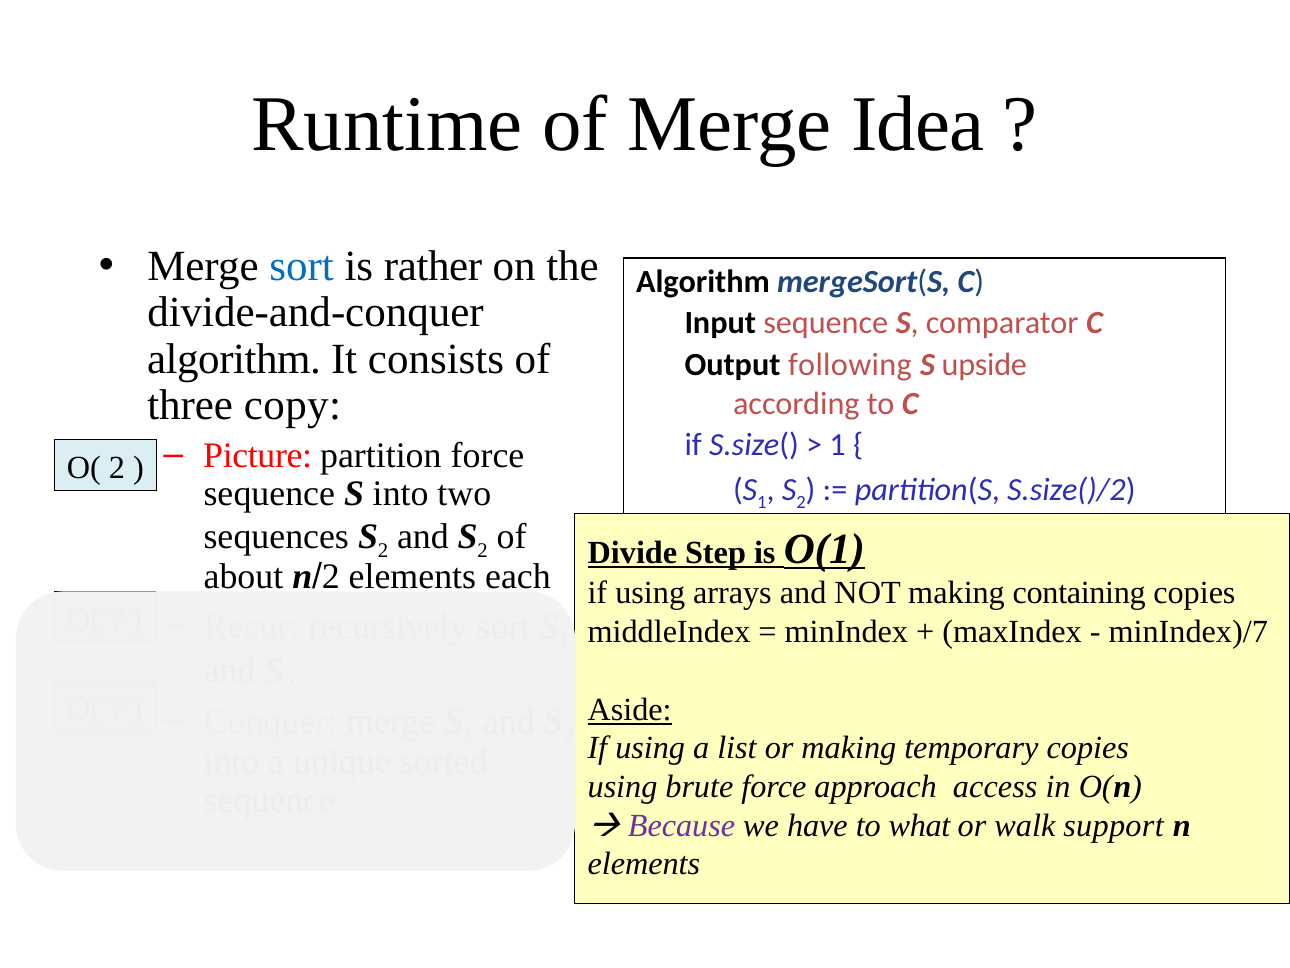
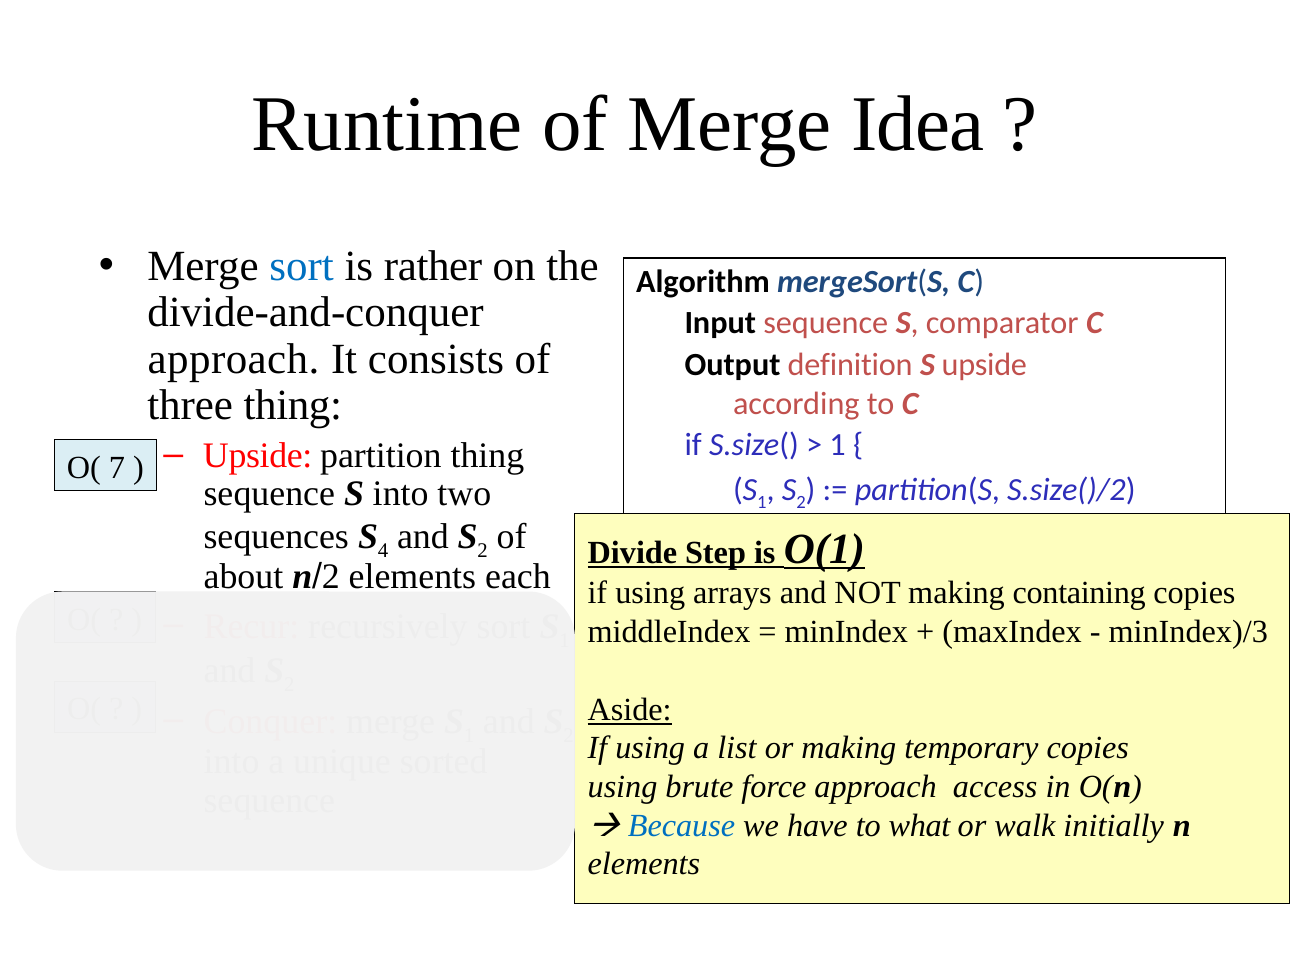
algorithm at (234, 359): algorithm -> approach
following: following -> definition
three copy: copy -> thing
Picture at (258, 455): Picture -> Upside
partition force: force -> thing
O( 2: 2 -> 7
sequences S 2: 2 -> 4
minIndex)/7: minIndex)/7 -> minIndex)/3
Because colour: purple -> blue
support: support -> initially
